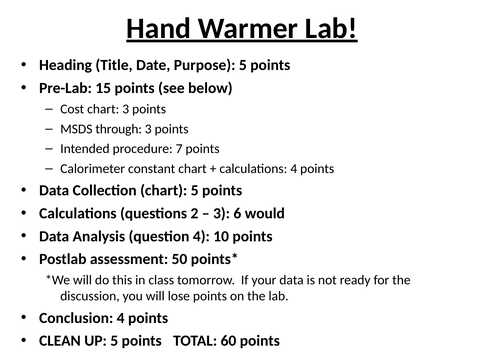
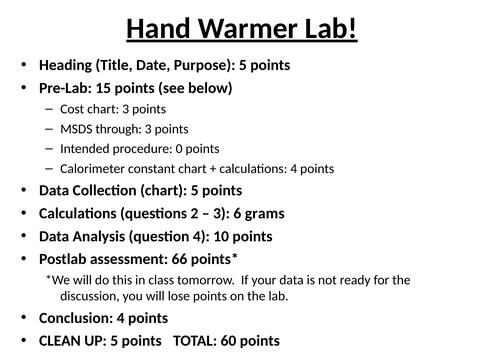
7: 7 -> 0
would: would -> grams
50: 50 -> 66
